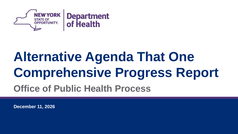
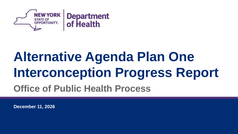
That: That -> Plan
Comprehensive: Comprehensive -> Interconception
